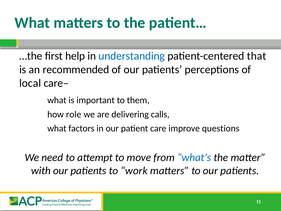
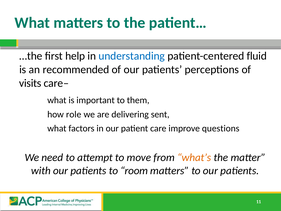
that: that -> fluid
local: local -> visits
calls: calls -> sent
what’s colour: blue -> orange
work: work -> room
